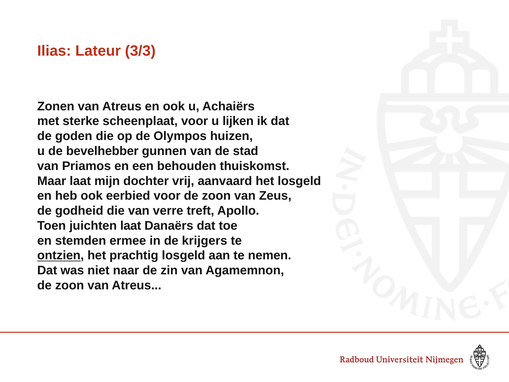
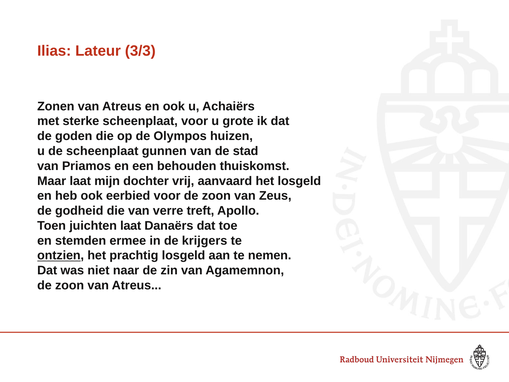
lijken: lijken -> grote
de bevelhebber: bevelhebber -> scheenplaat
